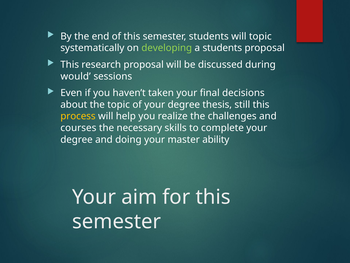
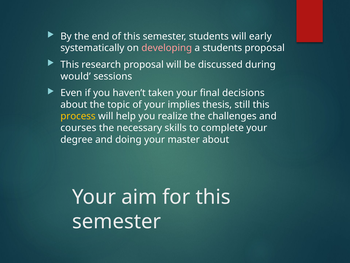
will topic: topic -> early
developing colour: light green -> pink
of your degree: degree -> implies
master ability: ability -> about
